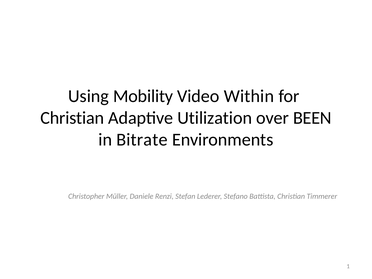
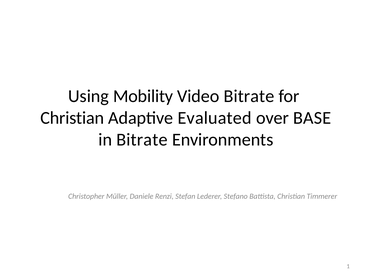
Video Within: Within -> Bitrate
Utilization: Utilization -> Evaluated
BEEN: BEEN -> BASE
